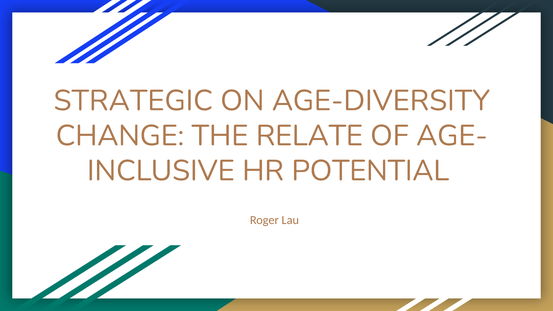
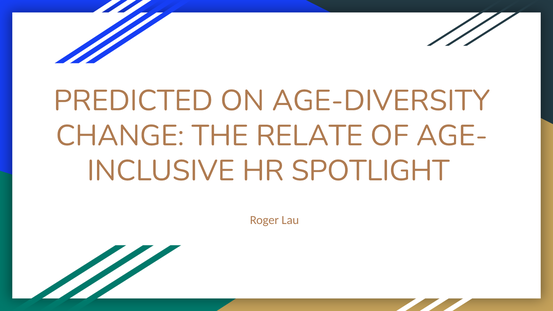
STRATEGIC: STRATEGIC -> PREDICTED
POTENTIAL: POTENTIAL -> SPOTLIGHT
